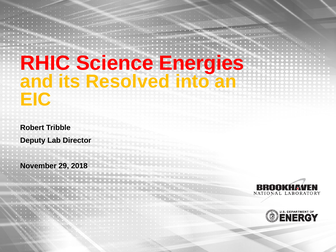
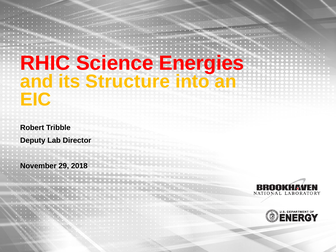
Resolved: Resolved -> Structure
